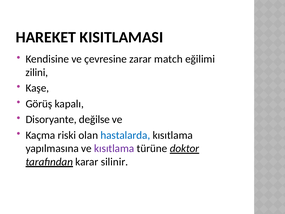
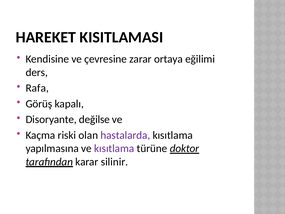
match: match -> ortaya
zilini: zilini -> ders
Kaşe: Kaşe -> Rafa
hastalarda colour: blue -> purple
